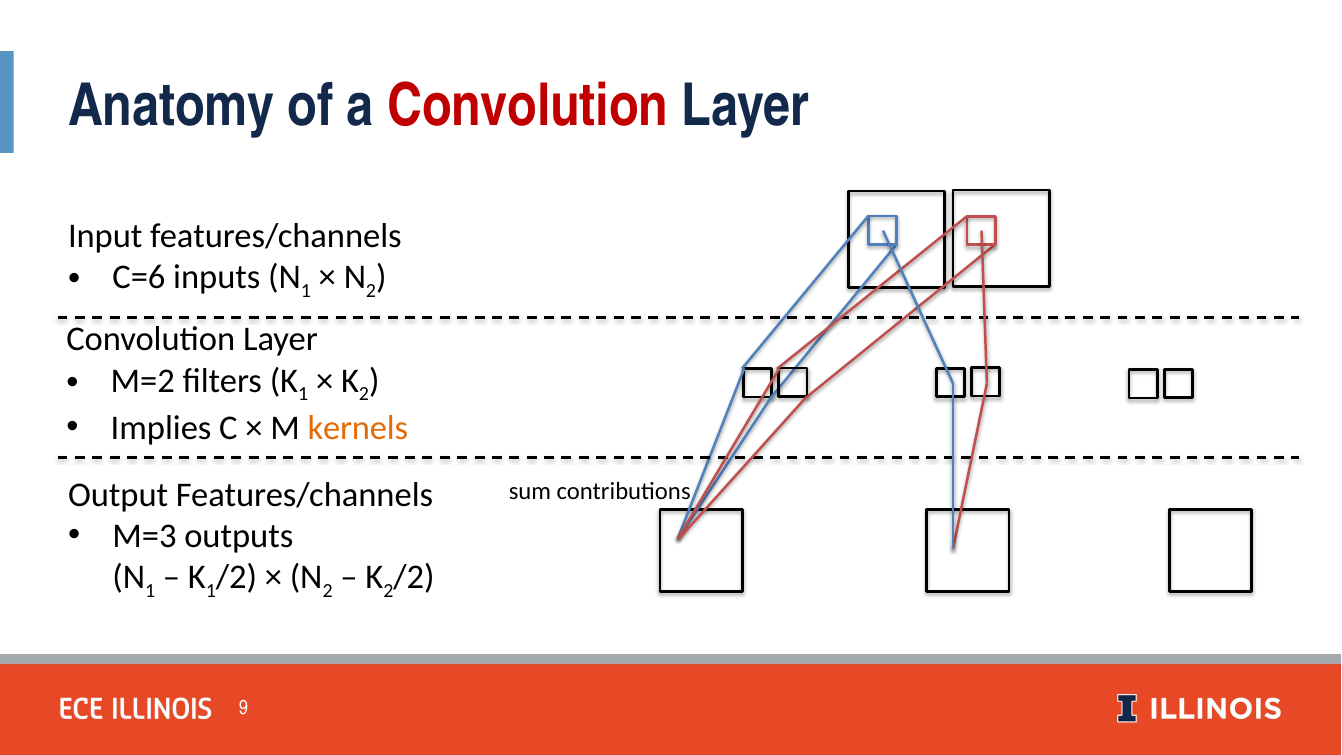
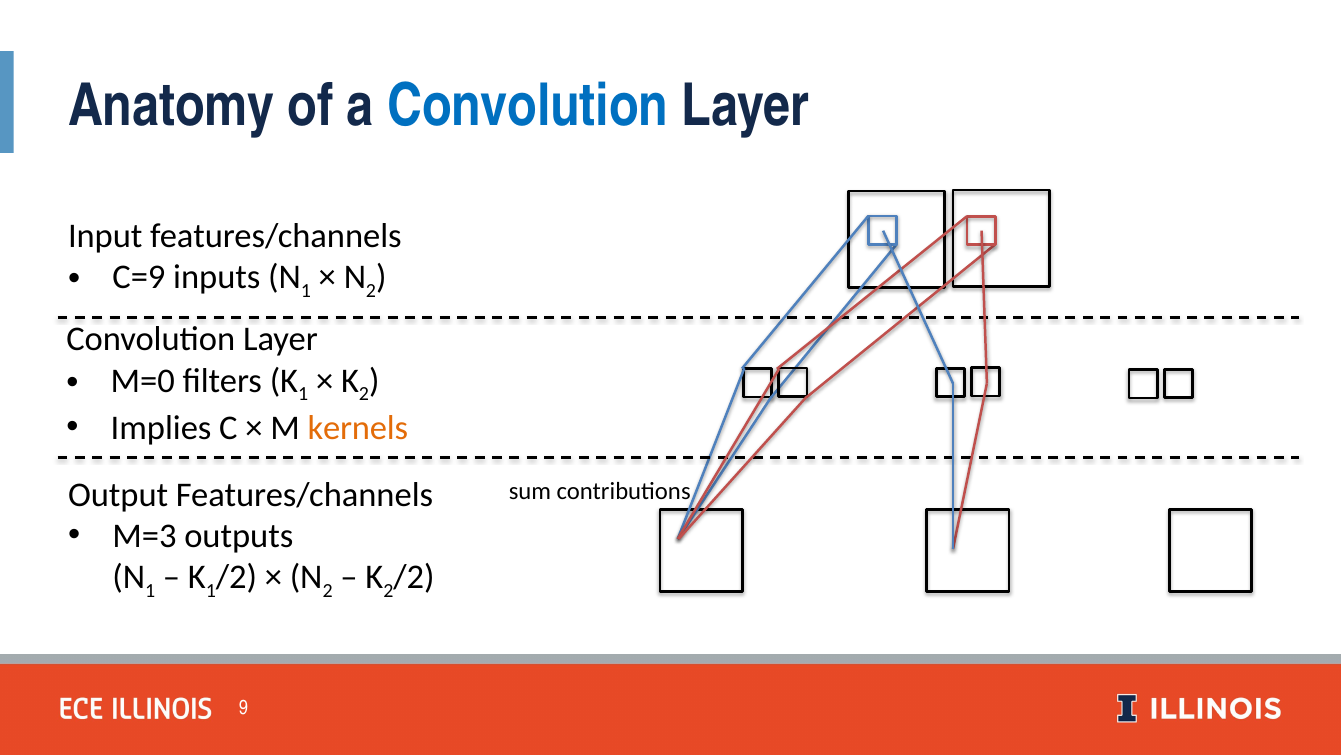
Convolution at (528, 106) colour: red -> blue
C=6: C=6 -> C=9
M=2: M=2 -> M=0
